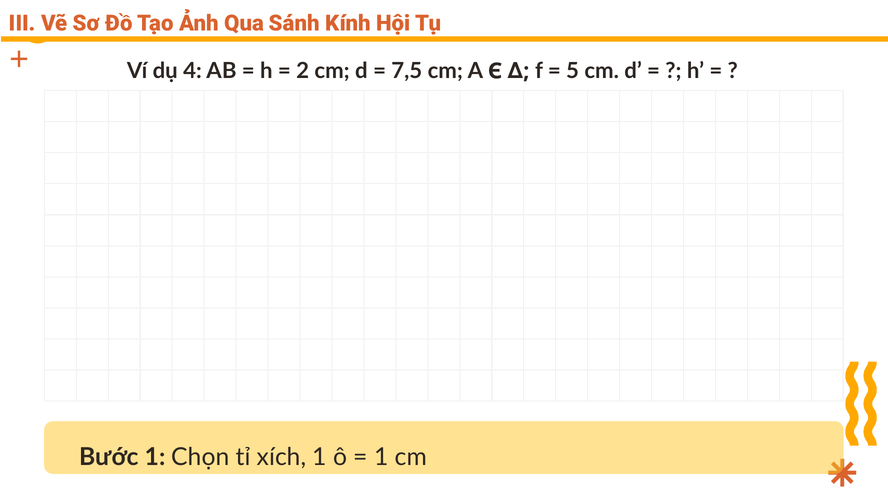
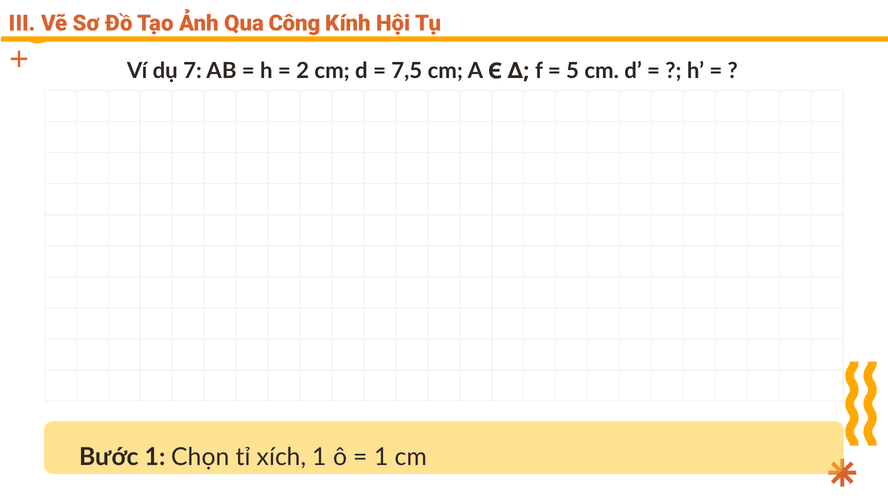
Sánh: Sánh -> Công
4: 4 -> 7
